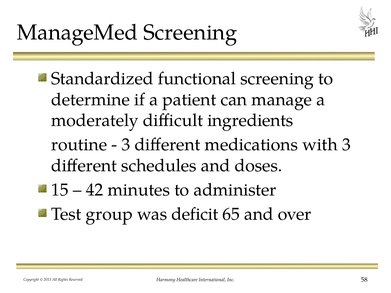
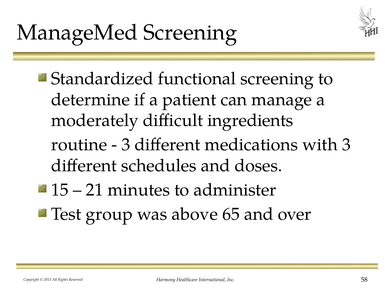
42: 42 -> 21
deficit: deficit -> above
